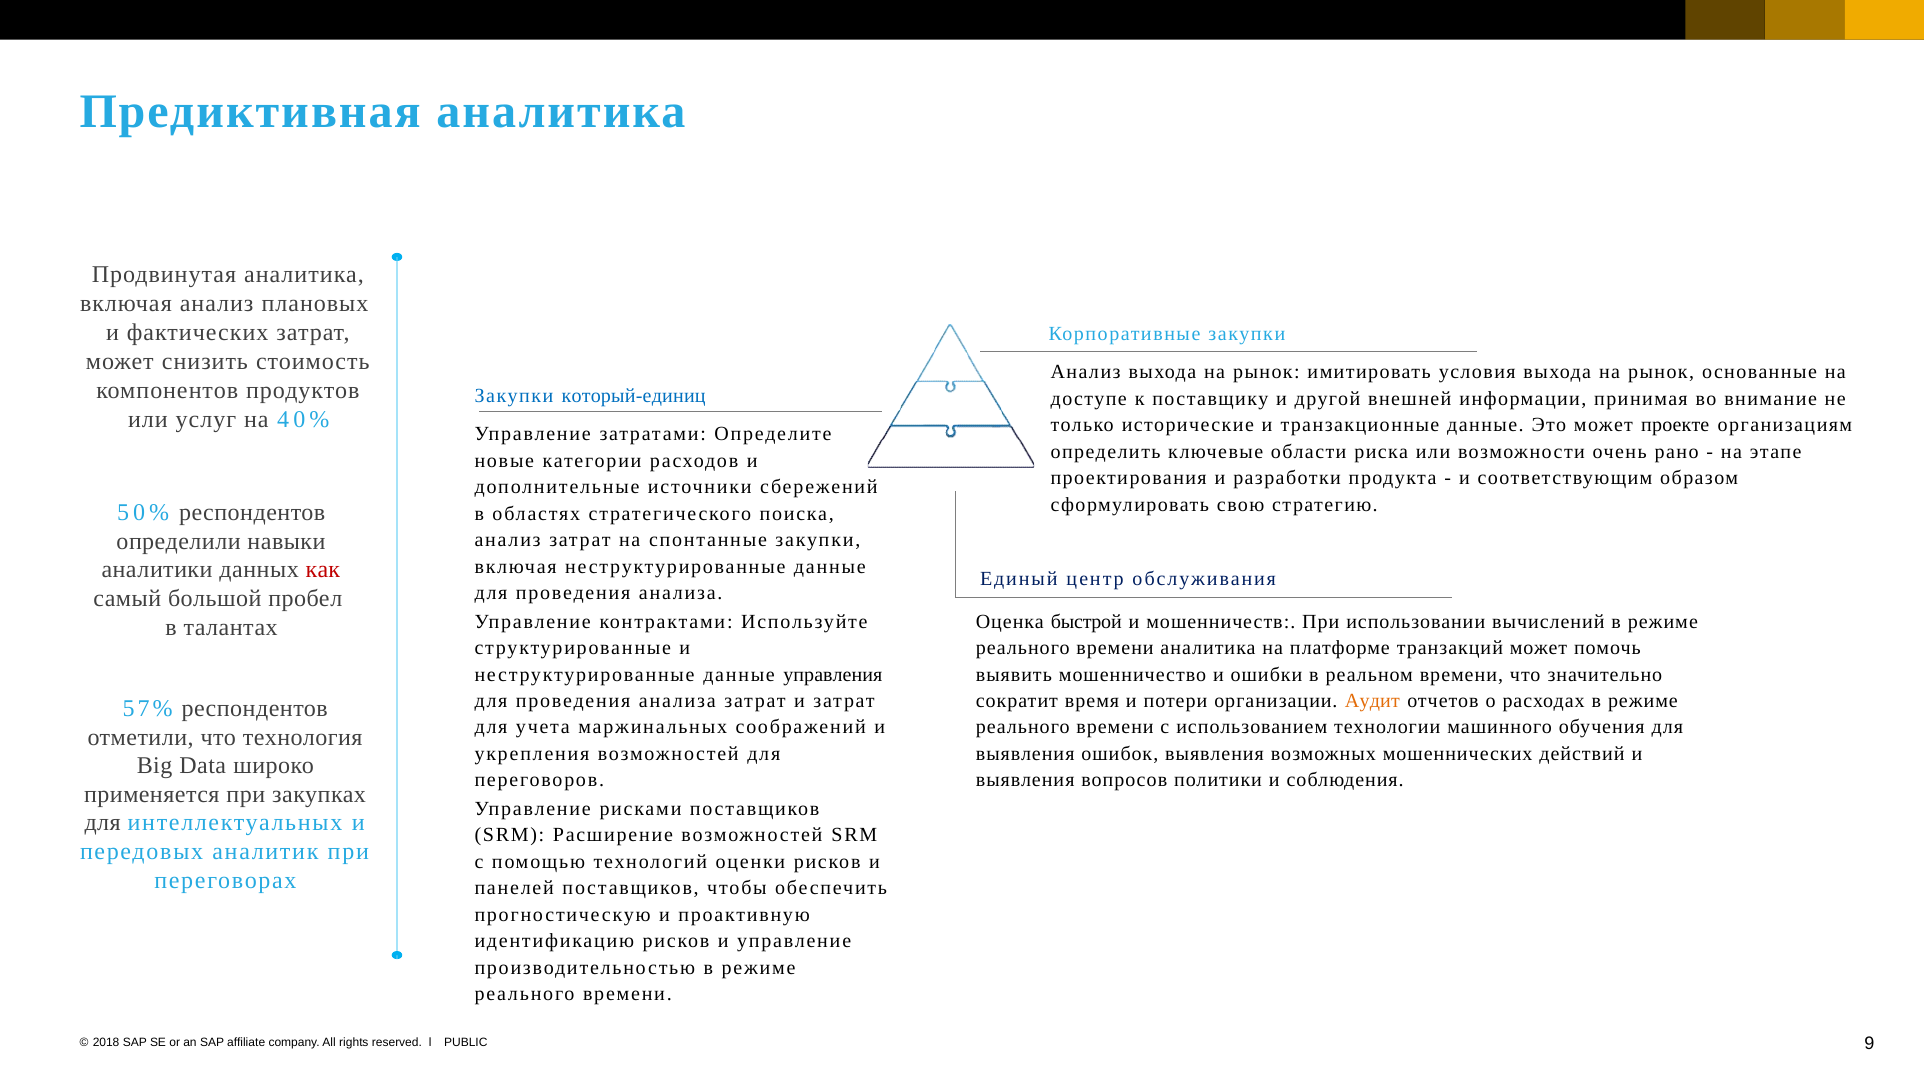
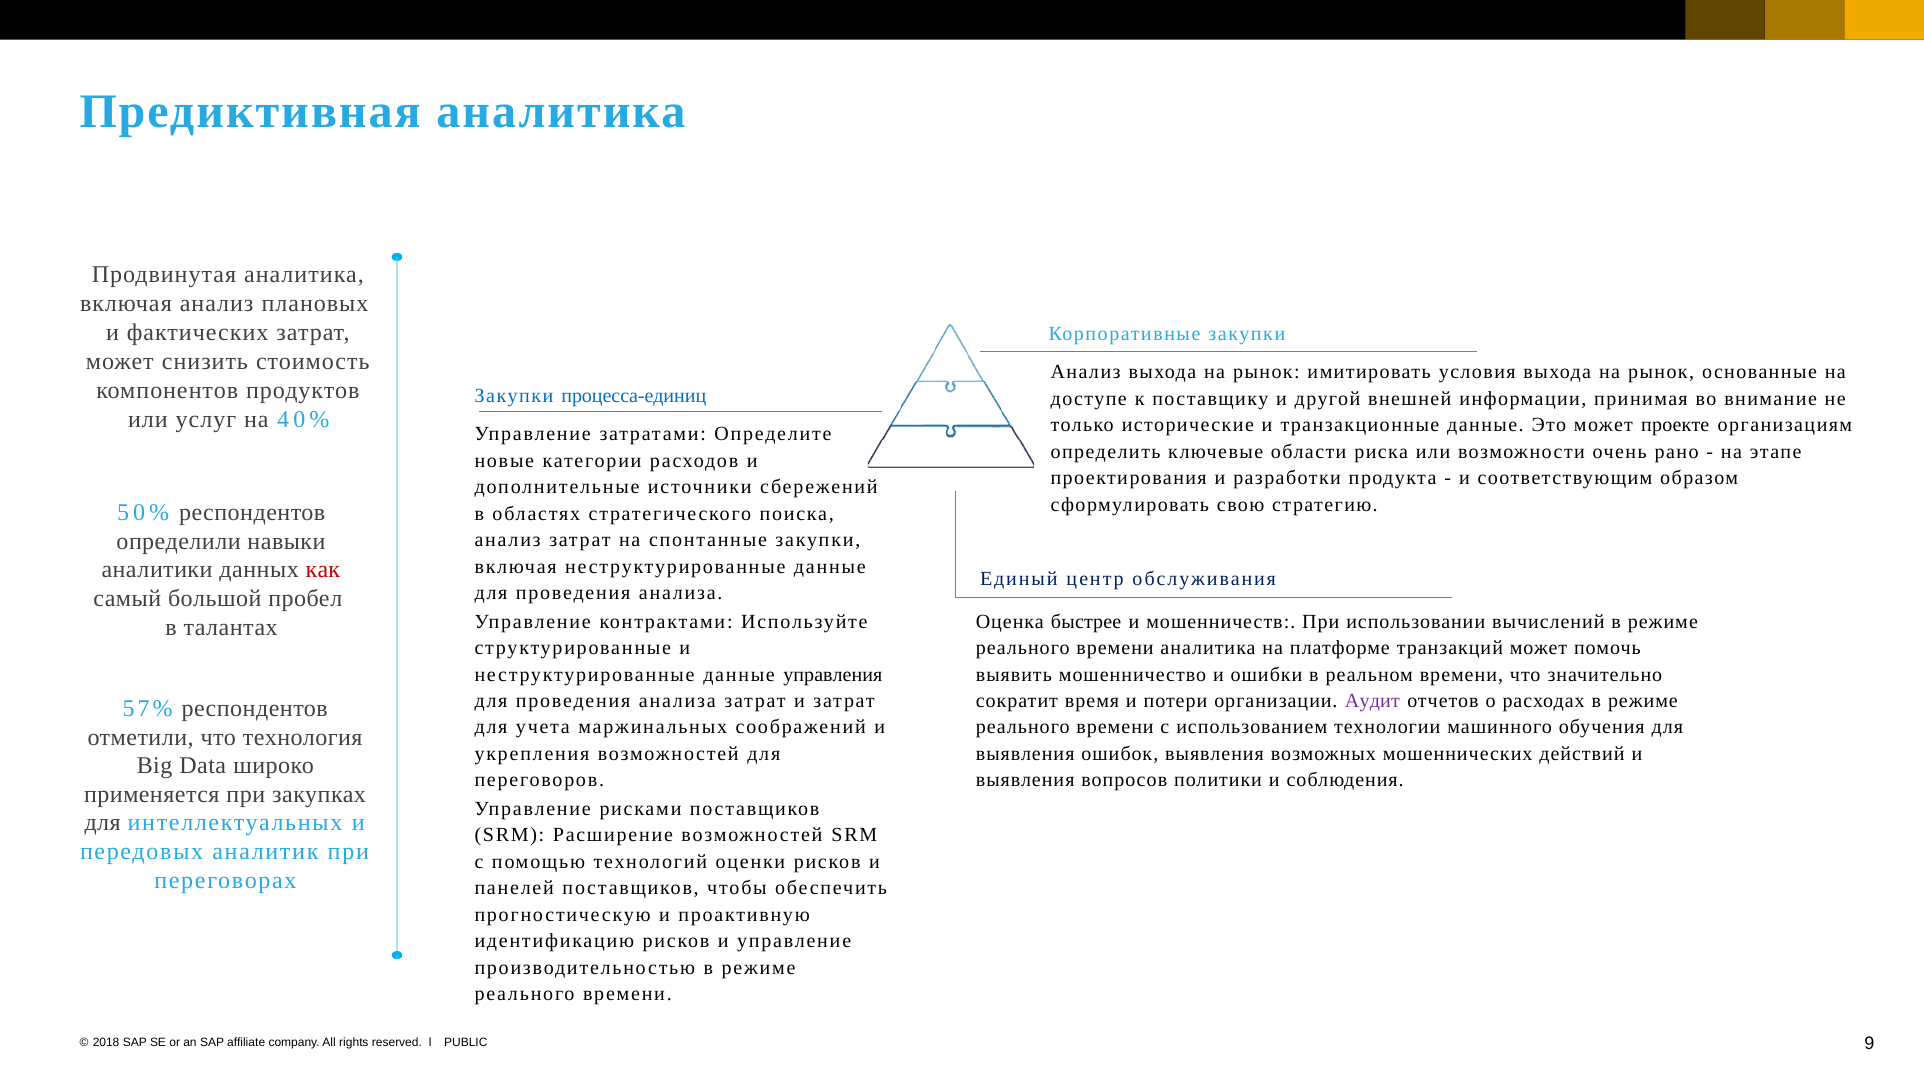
который-единиц: который-единиц -> процесса-единиц
быстрой: быстрой -> быстрее
Аудит colour: orange -> purple
